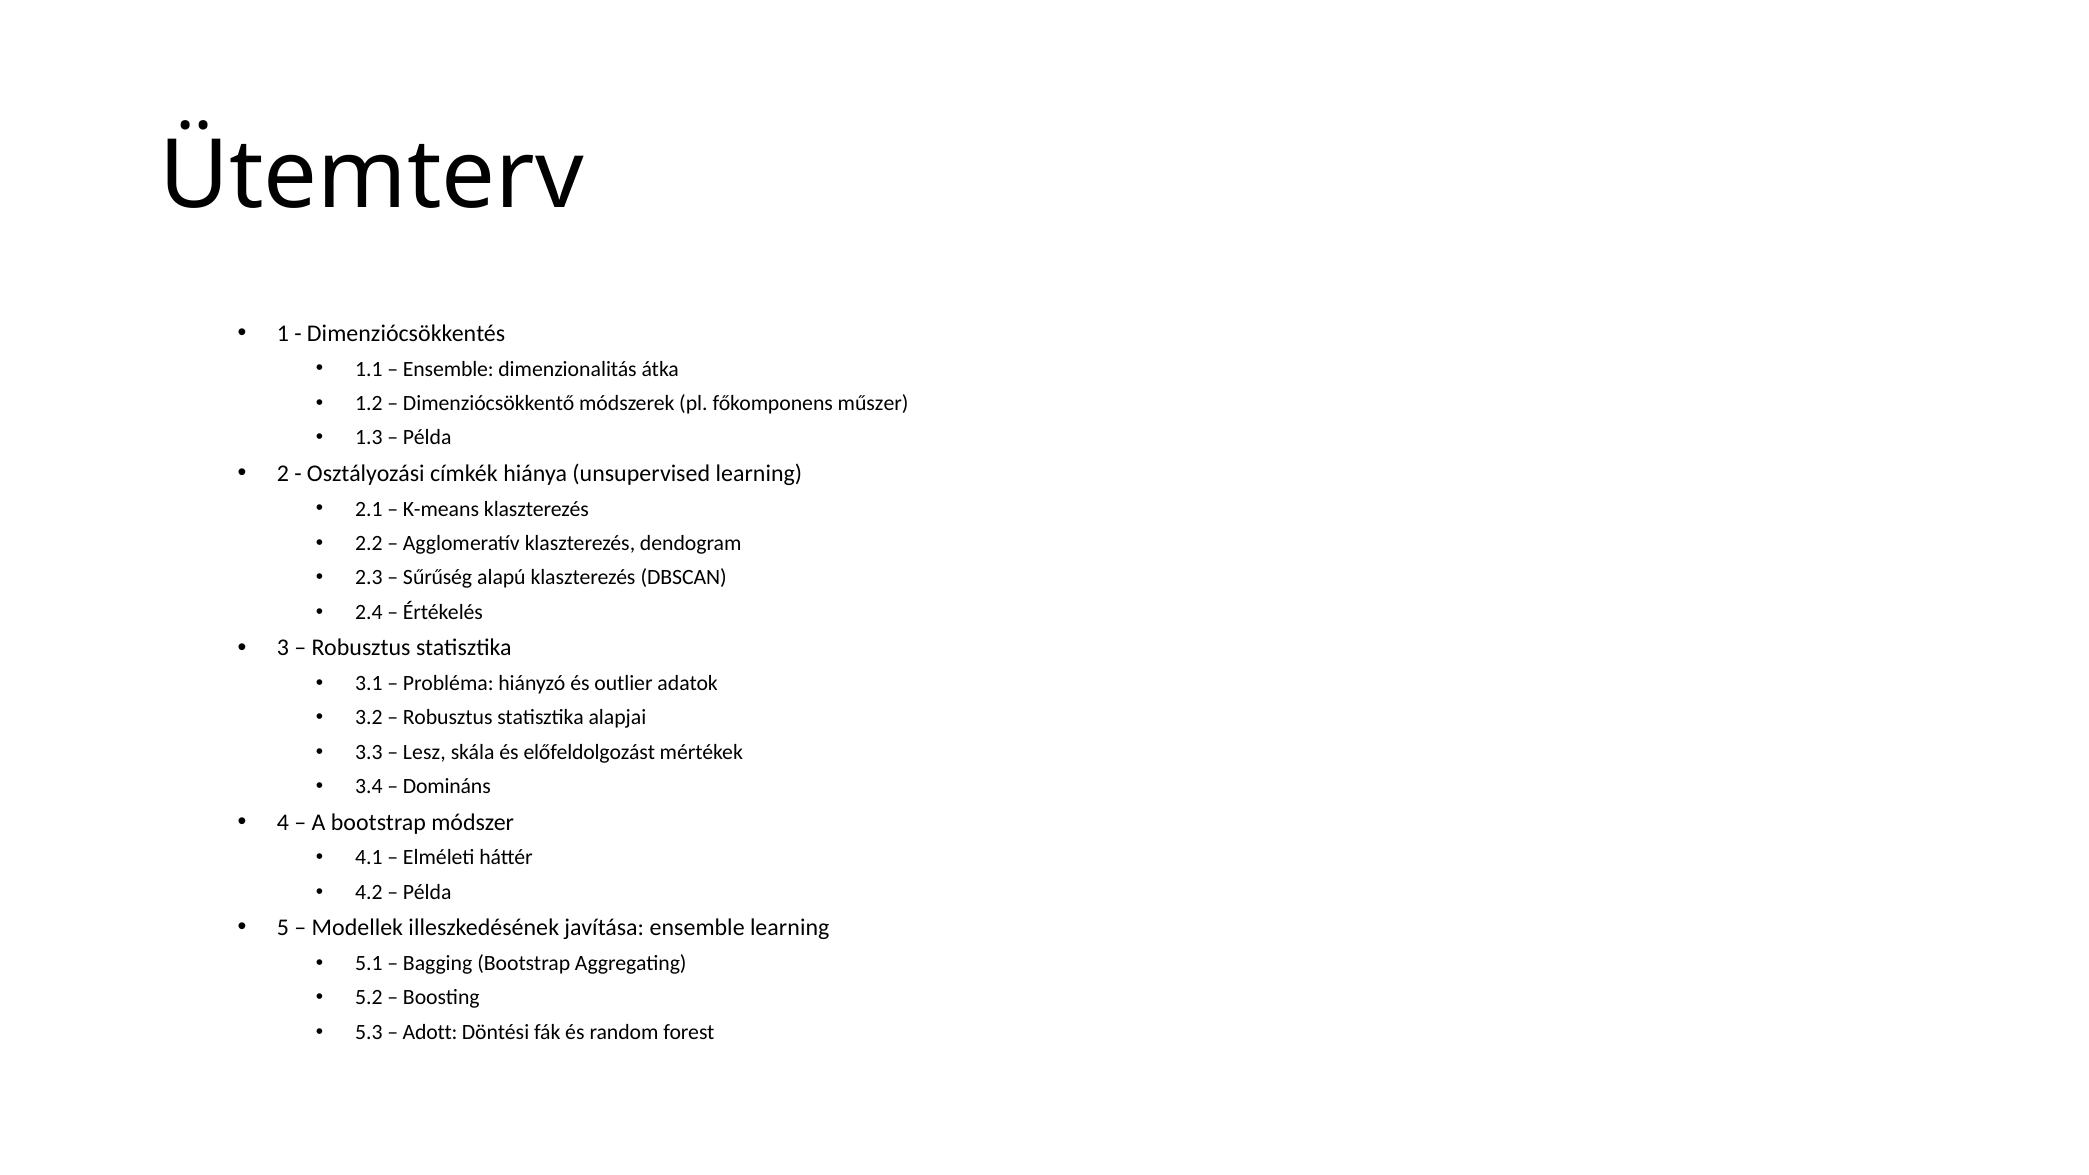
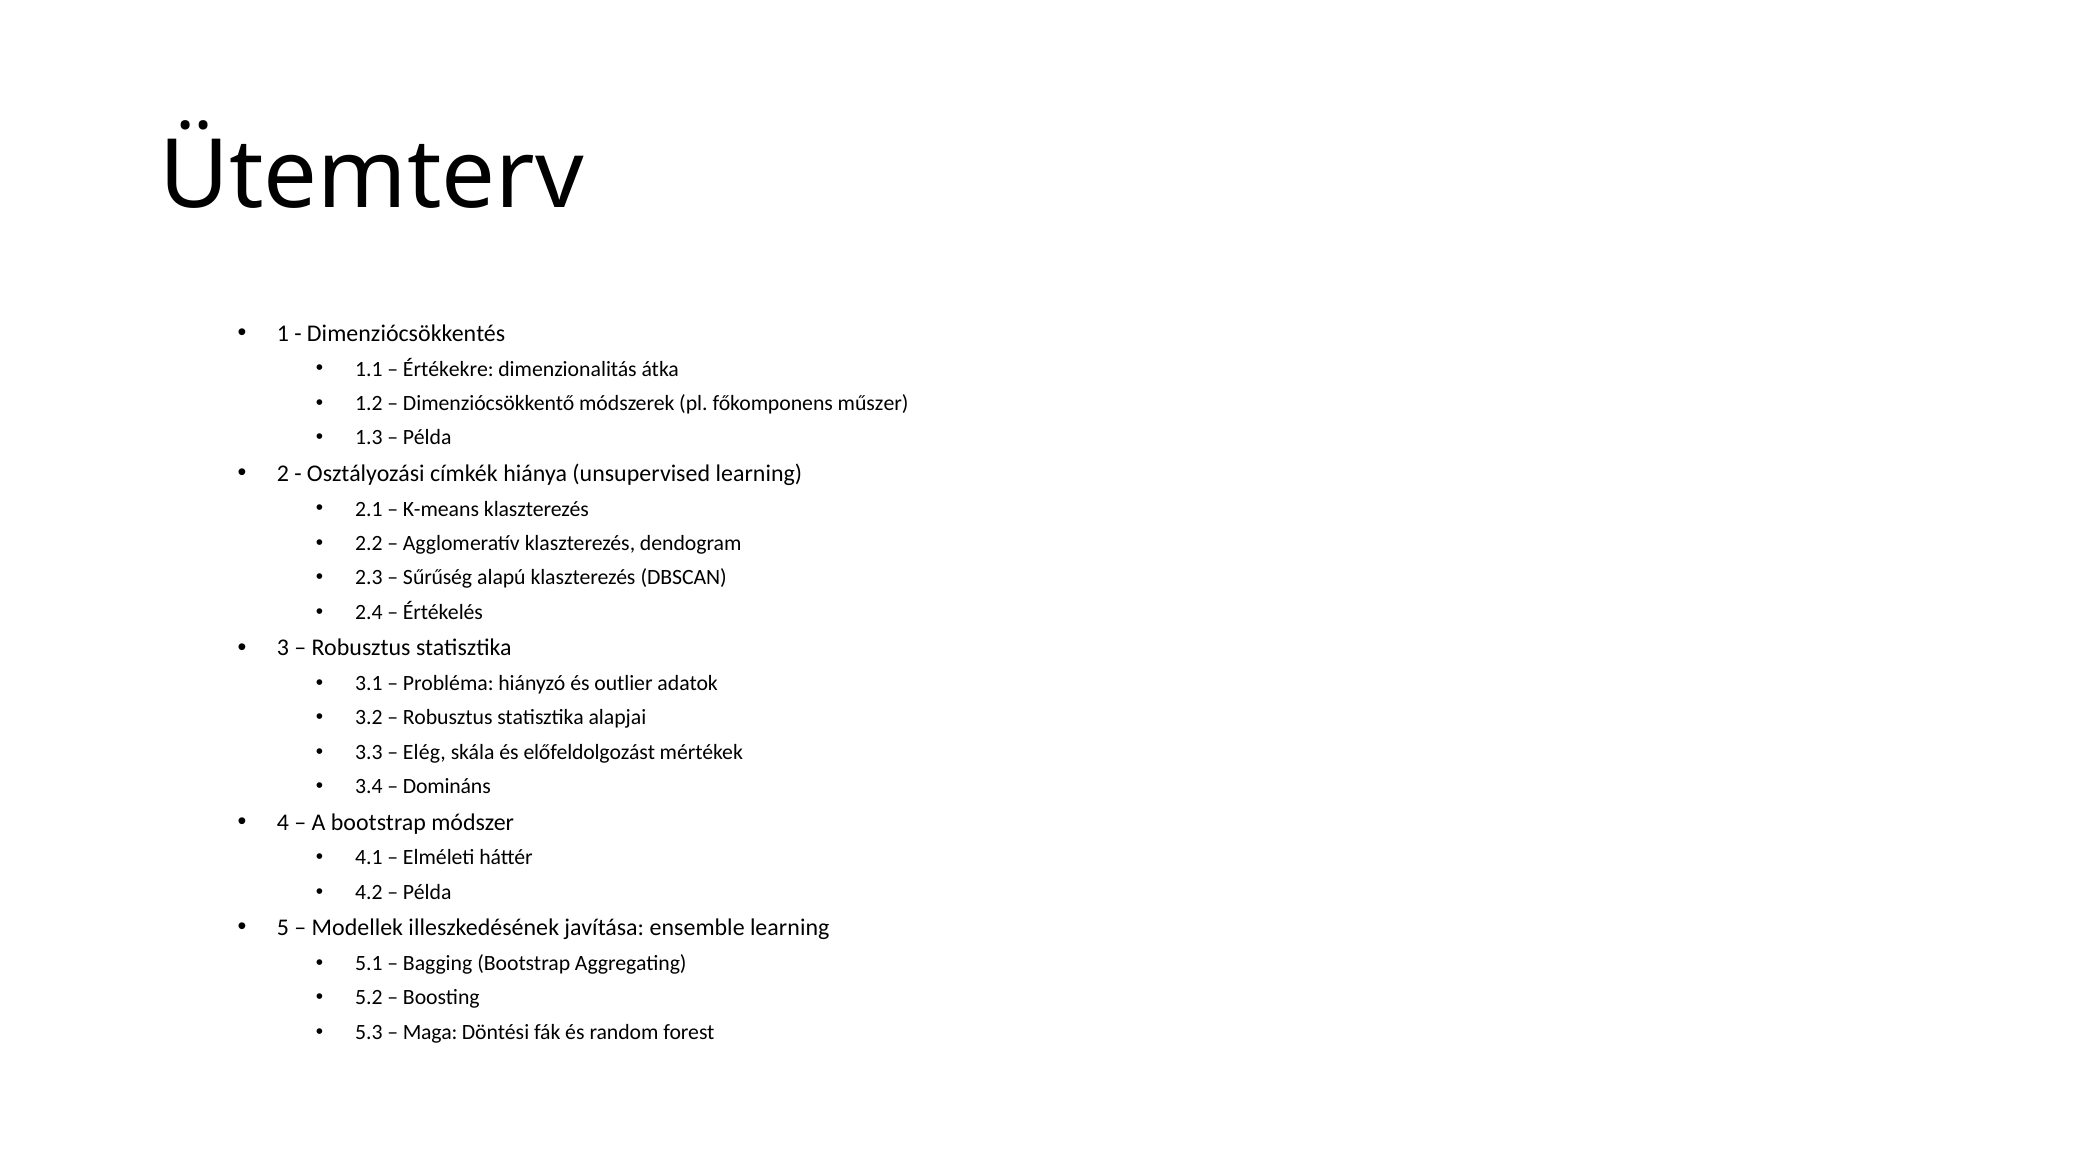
Ensemble at (448, 369): Ensemble -> Értékekre
Lesz: Lesz -> Elég
Adott: Adott -> Maga
